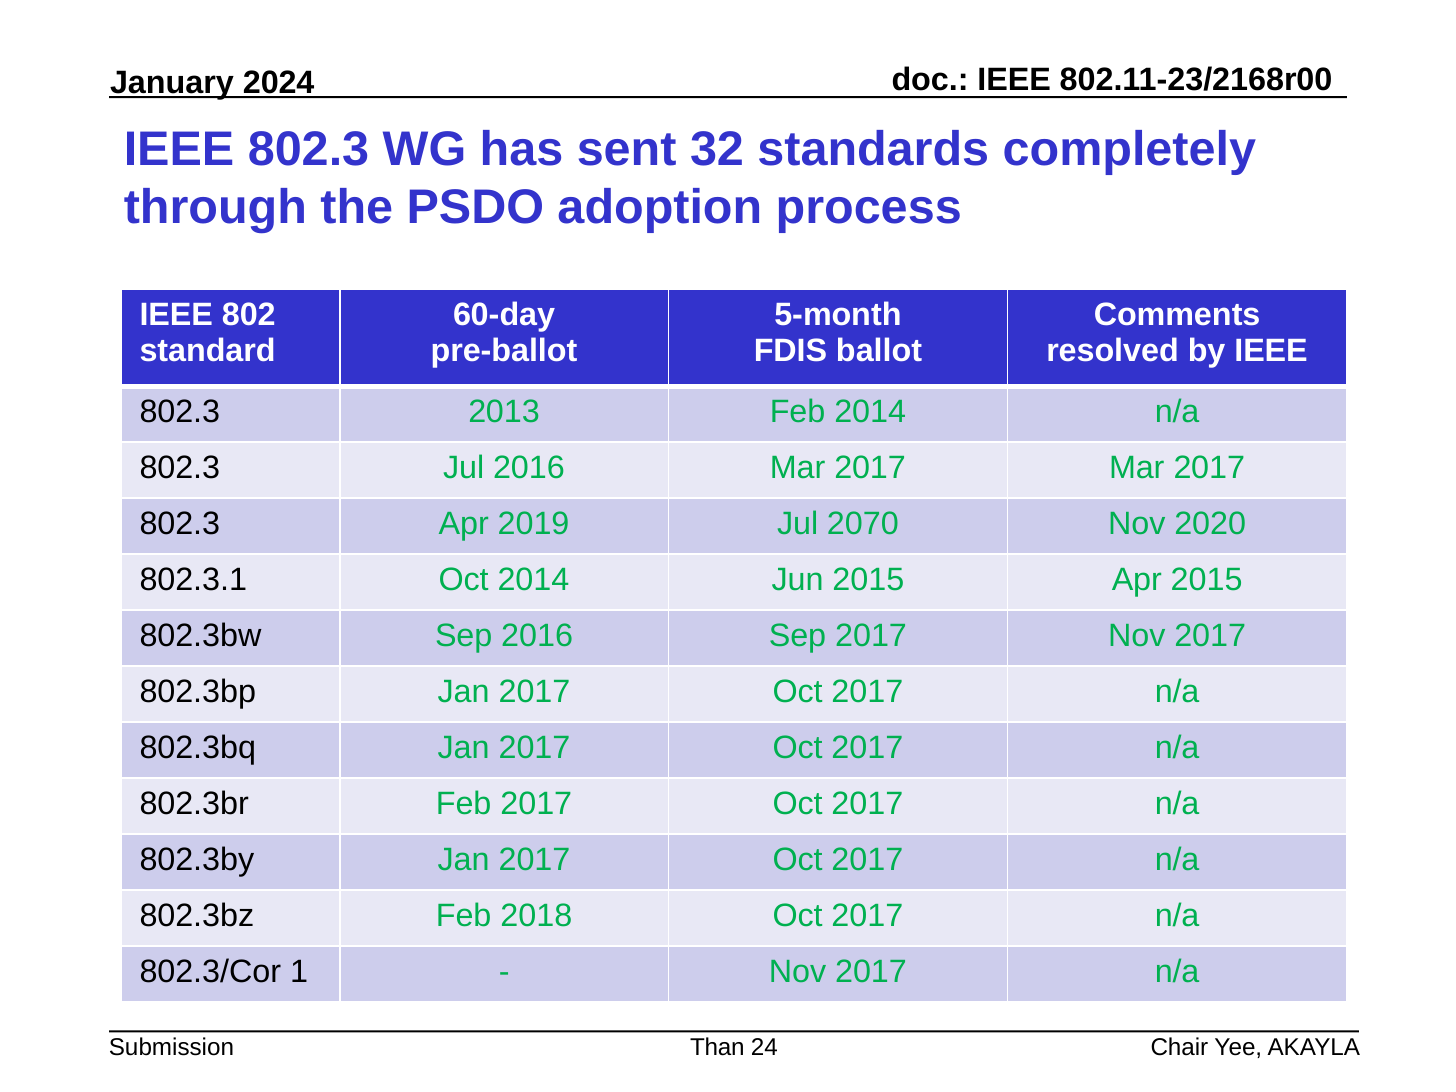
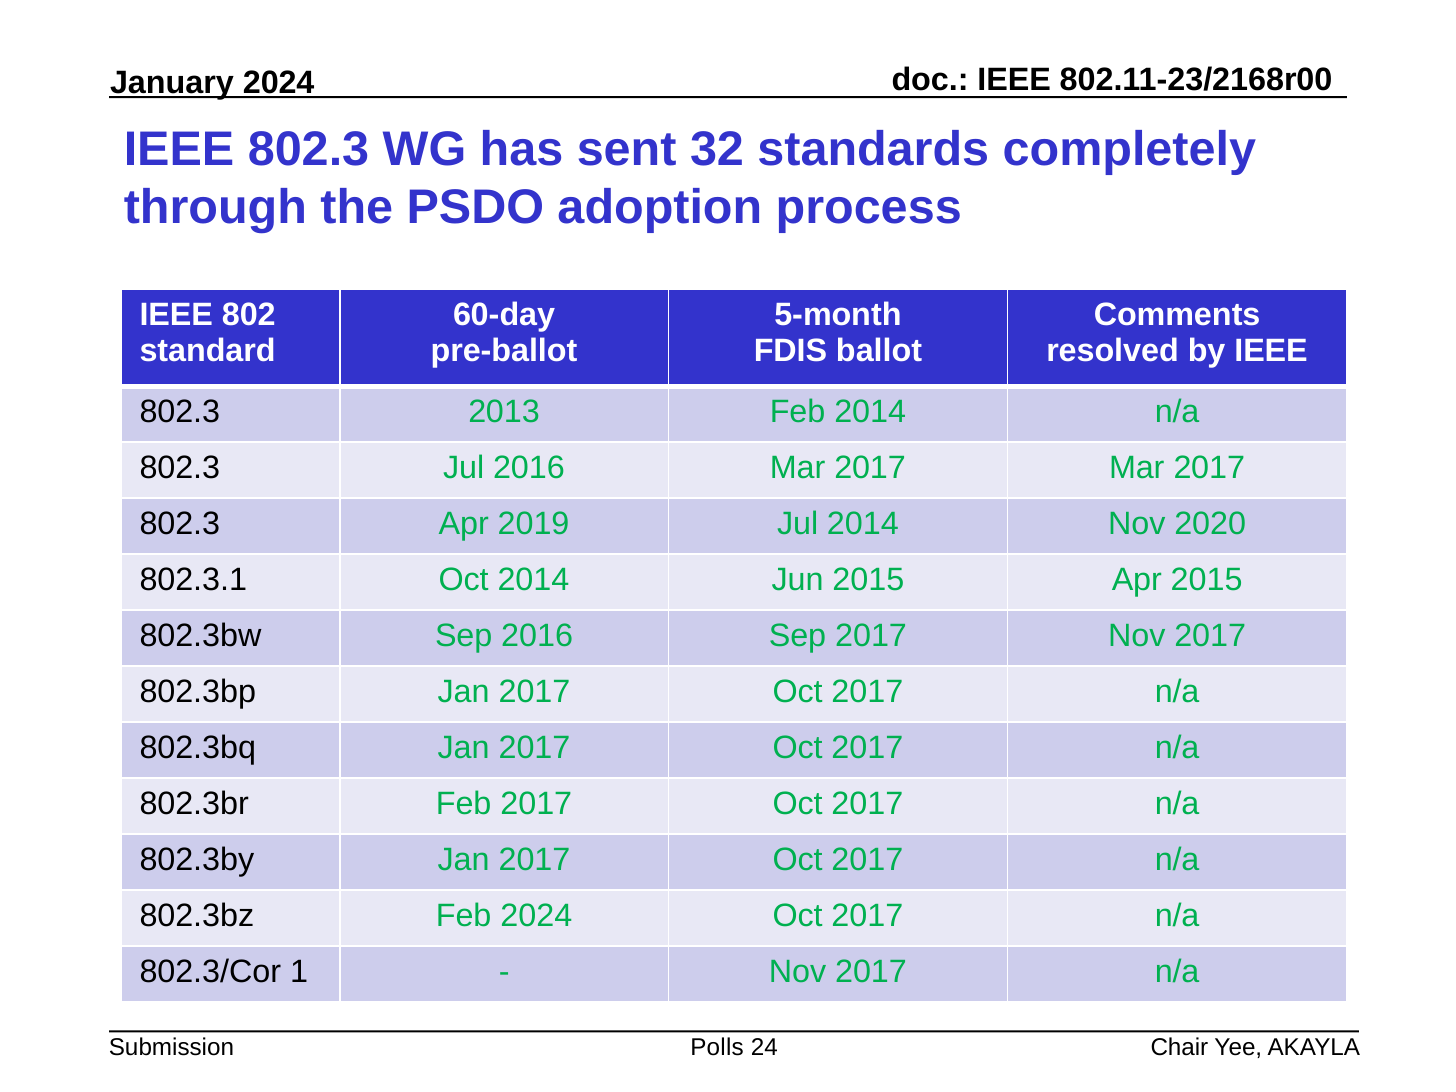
Jul 2070: 2070 -> 2014
Feb 2018: 2018 -> 2024
Than: Than -> Polls
